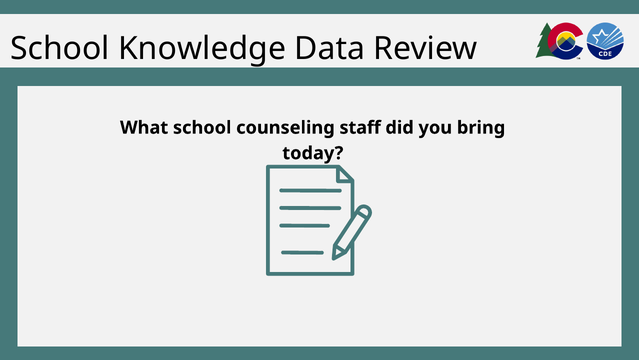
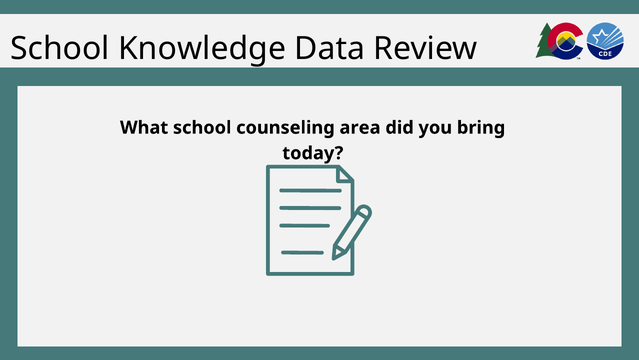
staff: staff -> area
